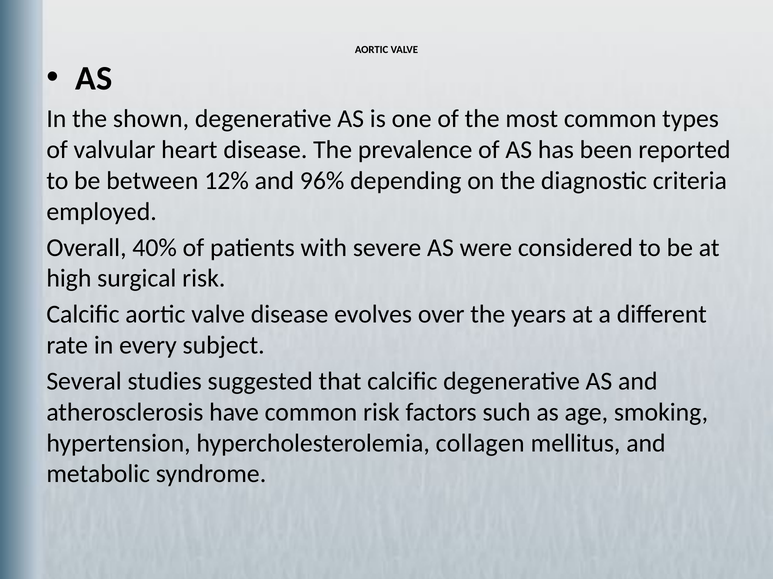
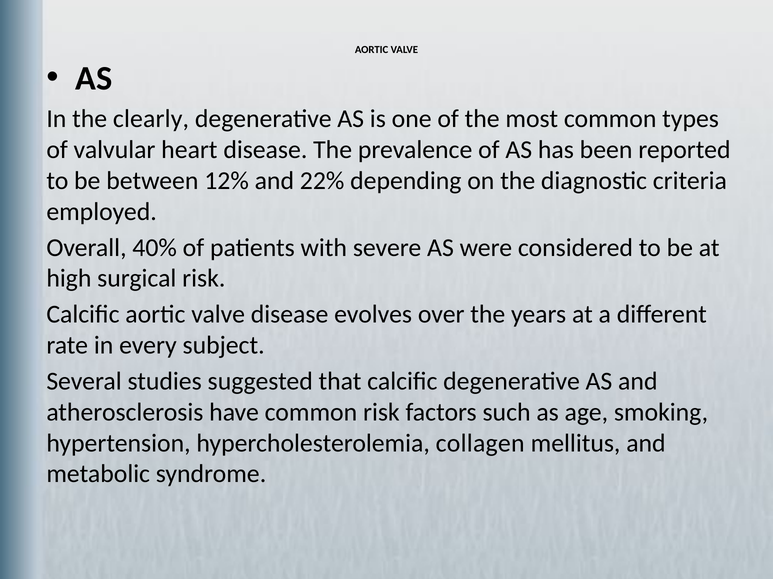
shown: shown -> clearly
96%: 96% -> 22%
